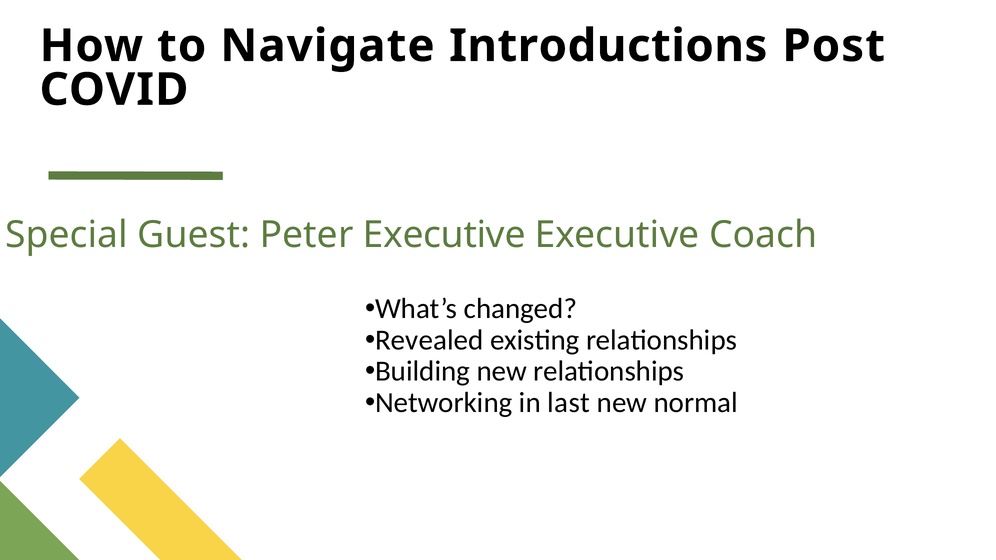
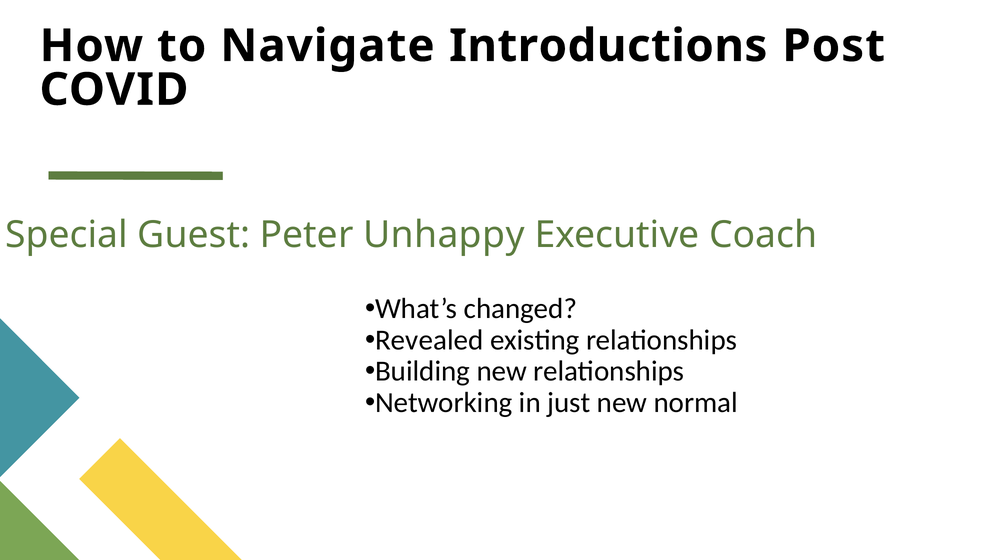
Peter Executive: Executive -> Unhappy
last: last -> just
